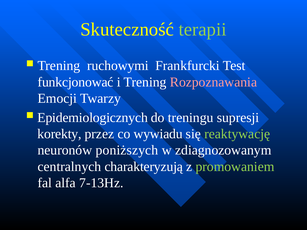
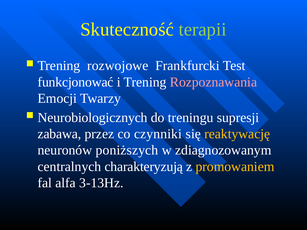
ruchowymi: ruchowymi -> rozwojowe
Epidemiologicznych: Epidemiologicznych -> Neurobiologicznych
korekty: korekty -> zabawa
wywiadu: wywiadu -> czynniki
reaktywację colour: light green -> yellow
promowaniem colour: light green -> yellow
7-13Hz: 7-13Hz -> 3-13Hz
